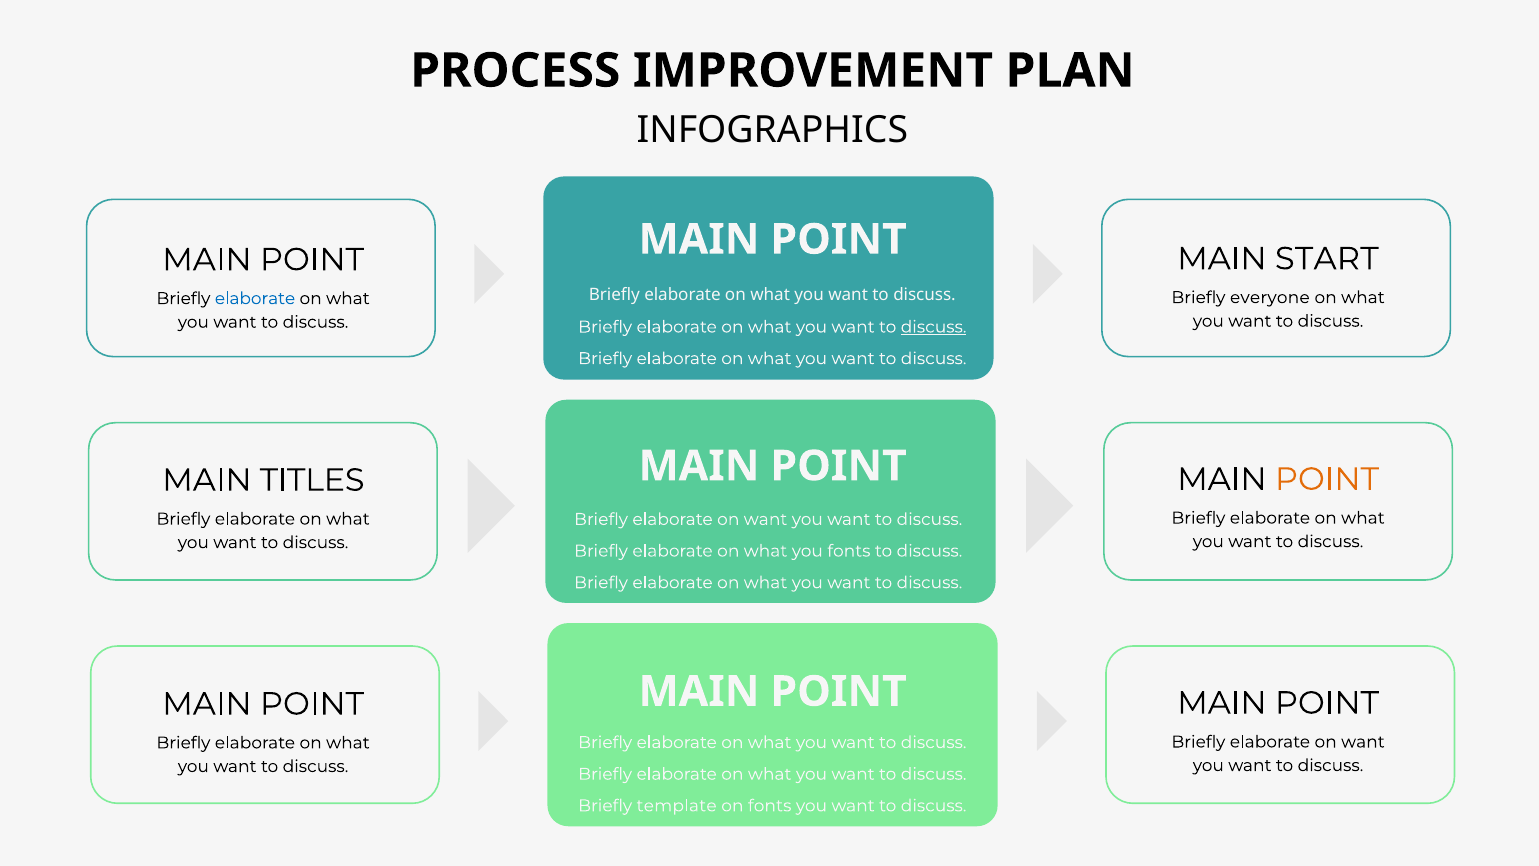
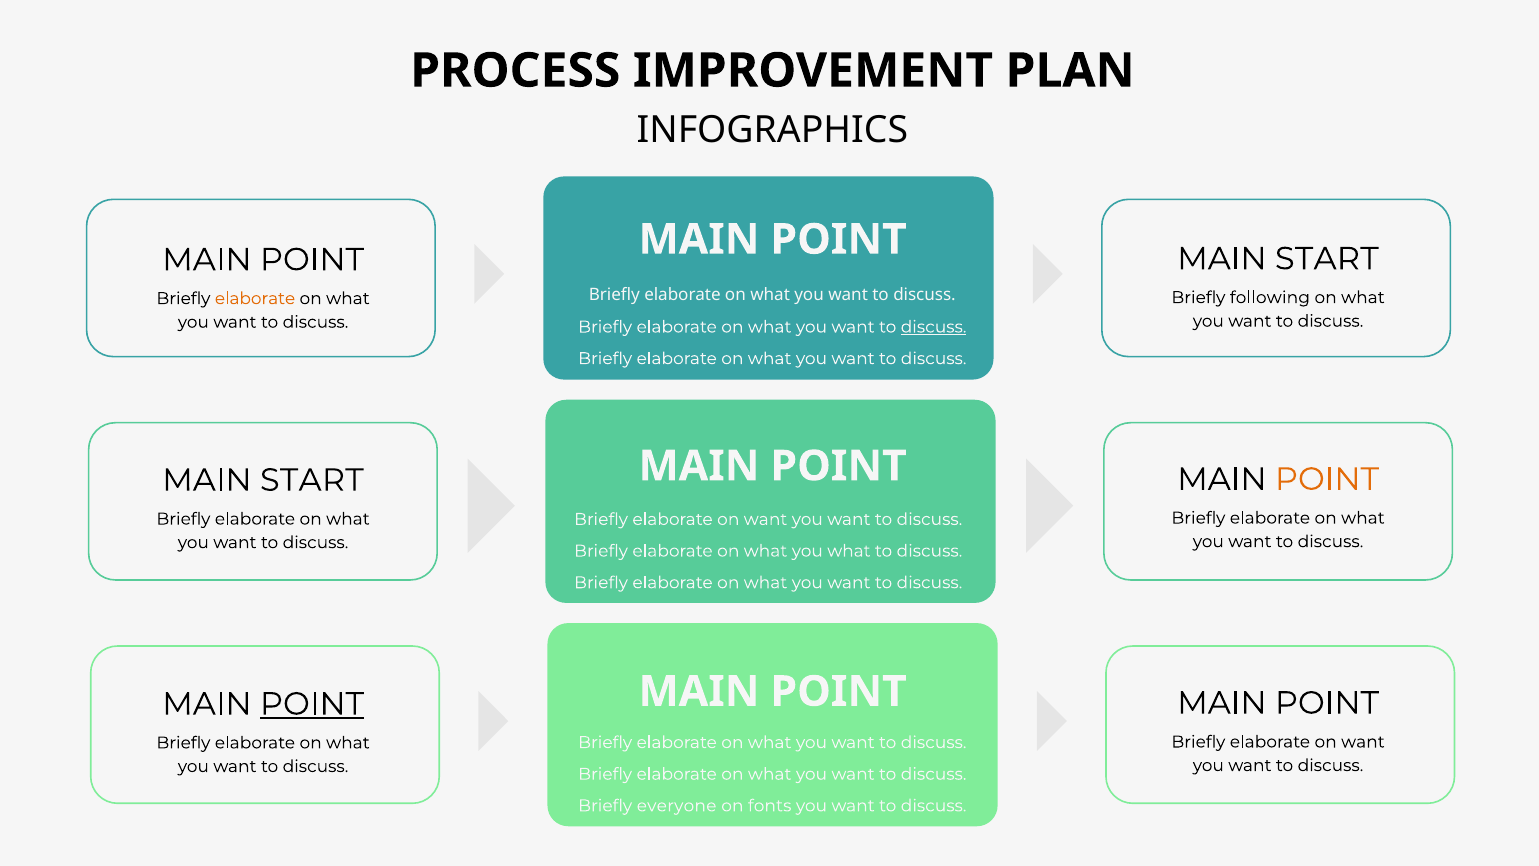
everyone: everyone -> following
elaborate at (255, 298) colour: blue -> orange
TITLES at (312, 480): TITLES -> START
you fonts: fonts -> what
POINT at (312, 704) underline: none -> present
template: template -> everyone
